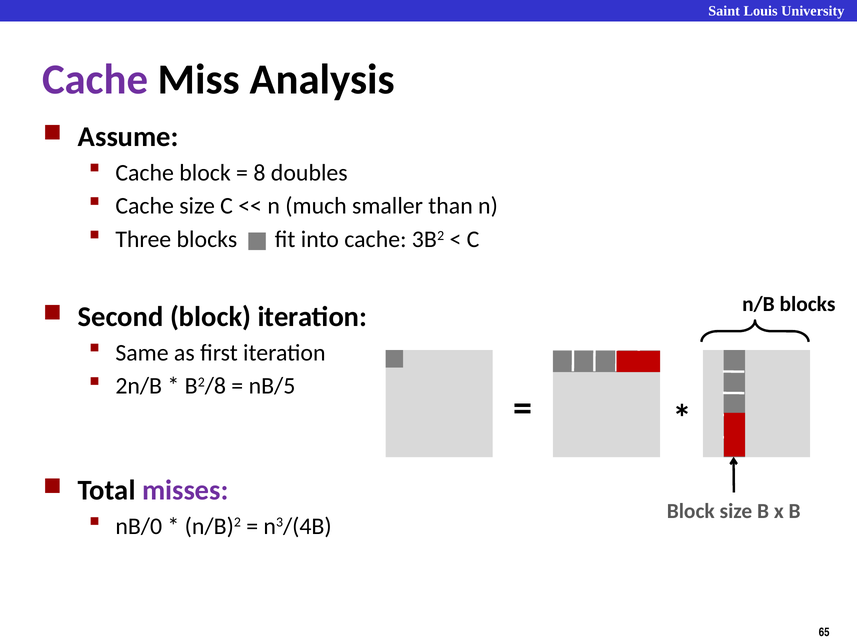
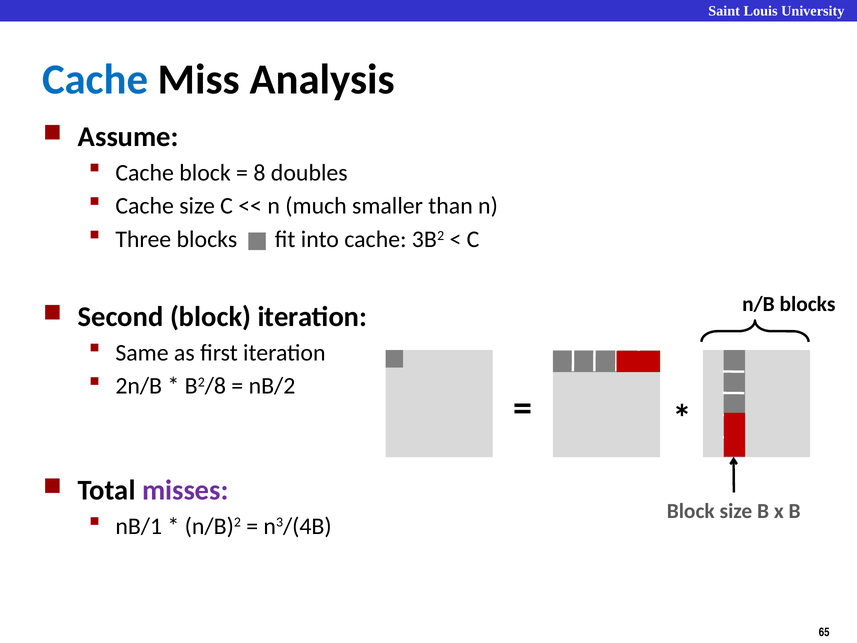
Cache at (95, 80) colour: purple -> blue
nB/5: nB/5 -> nB/2
nB/0: nB/0 -> nB/1
